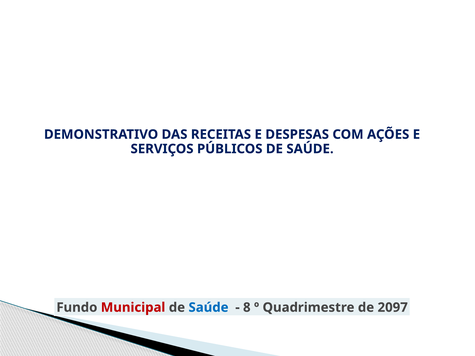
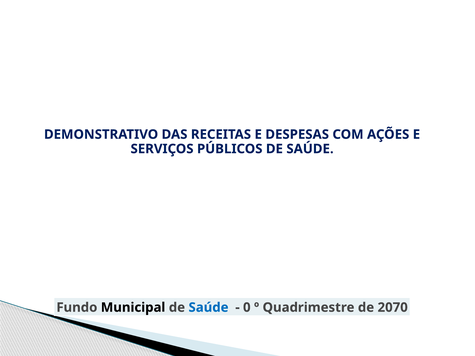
Municipal colour: red -> black
8: 8 -> 0
2097: 2097 -> 2070
